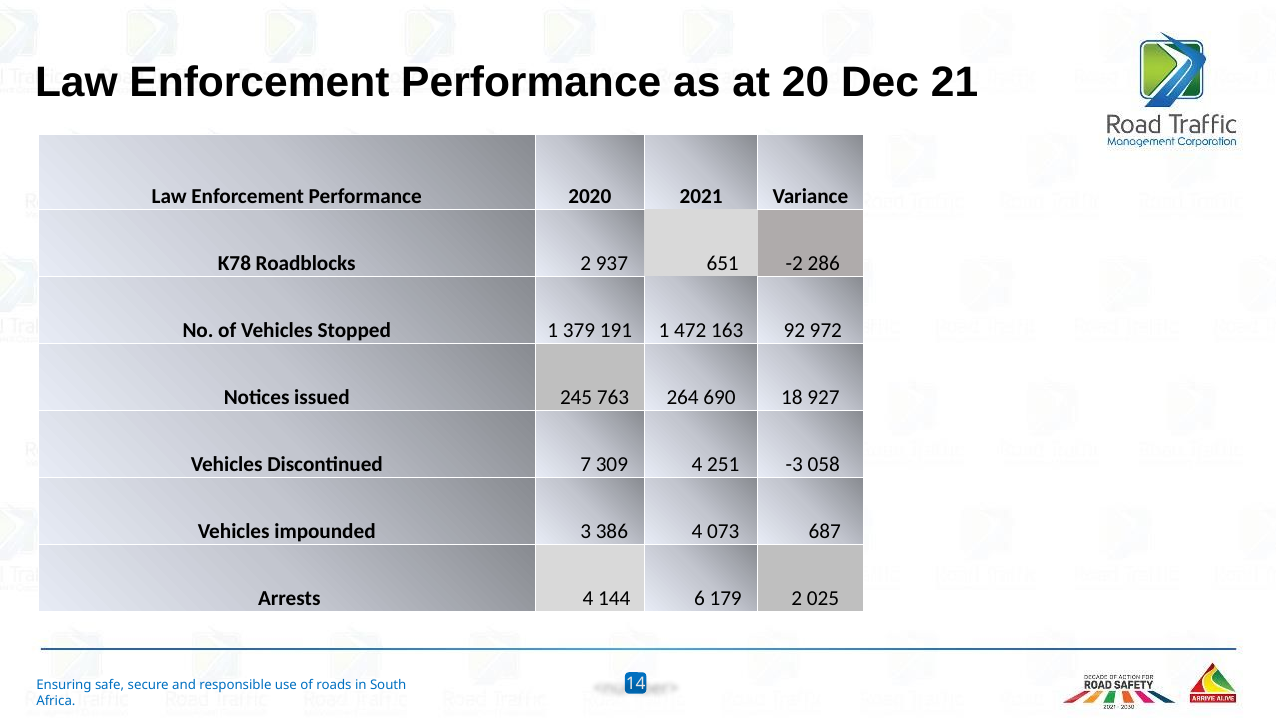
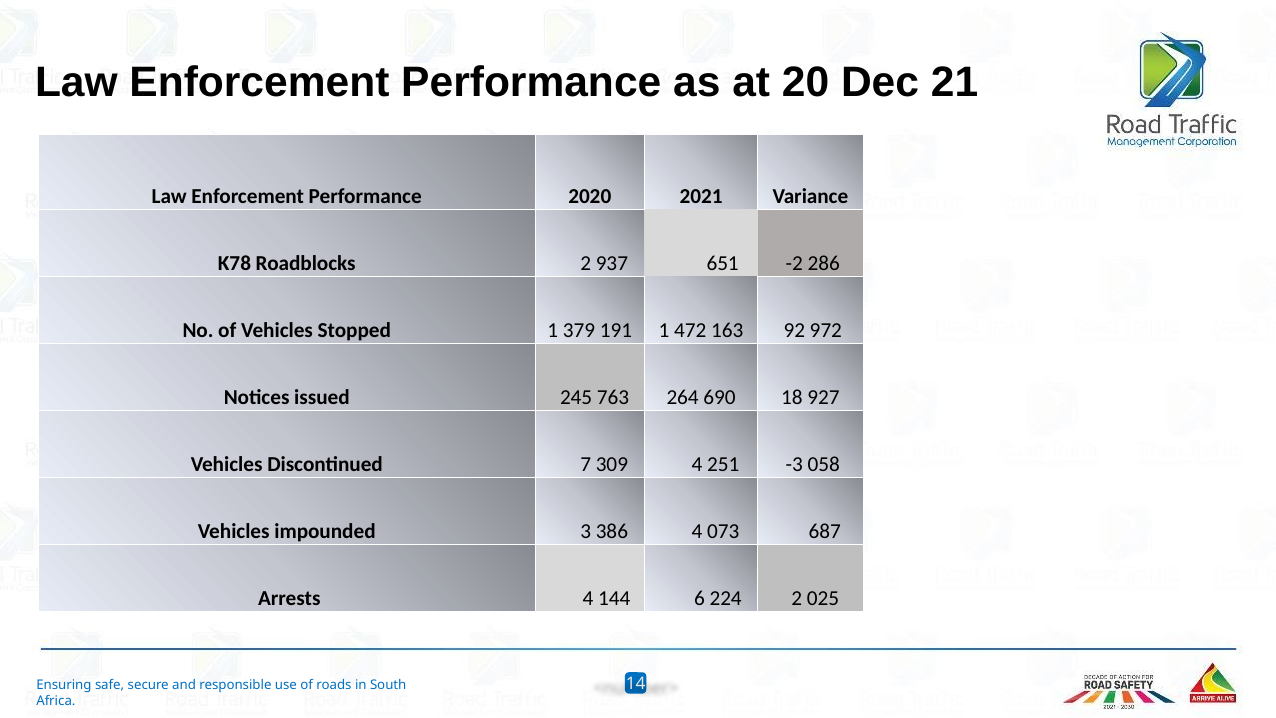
179: 179 -> 224
